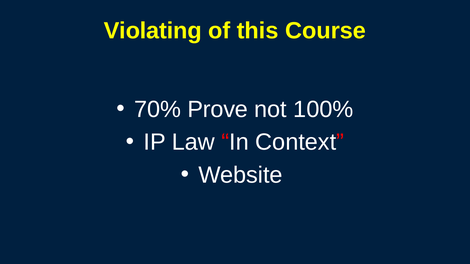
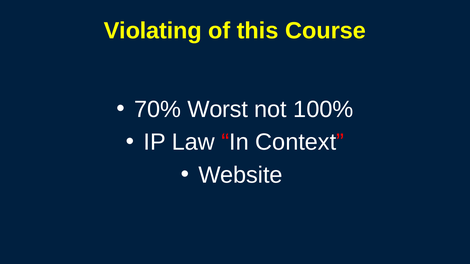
Prove: Prove -> Worst
